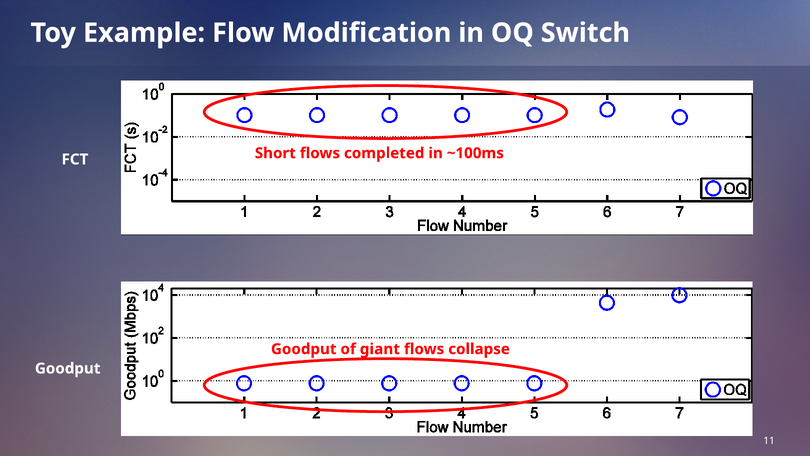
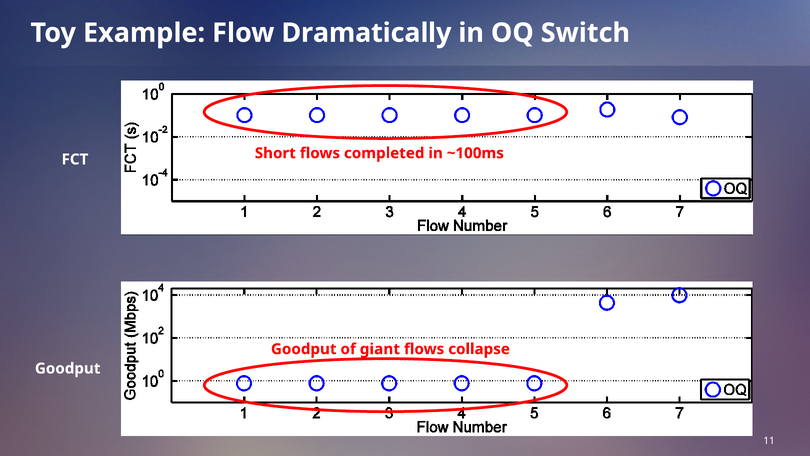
Modification: Modification -> Dramatically
